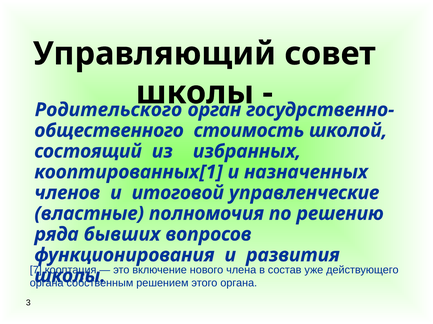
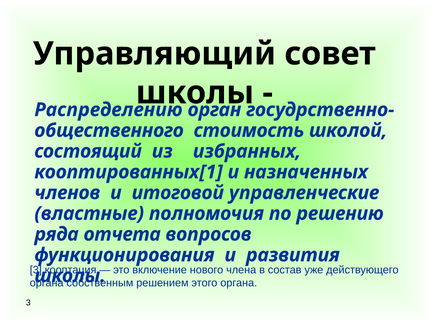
Родительского: Родительского -> Распределению
бывших: бывших -> отчета
7 at (36, 271): 7 -> 3
